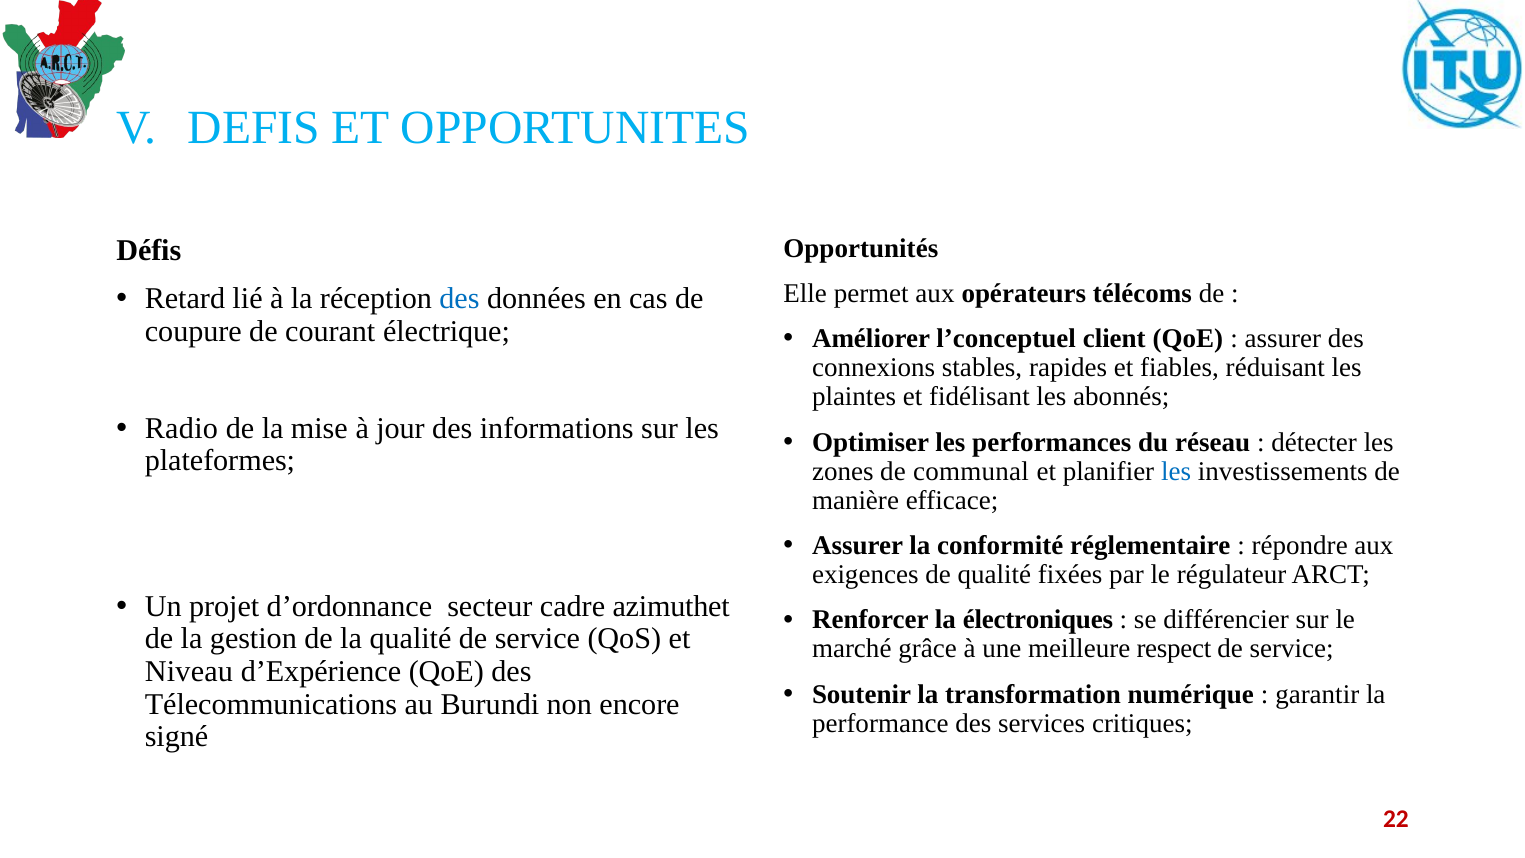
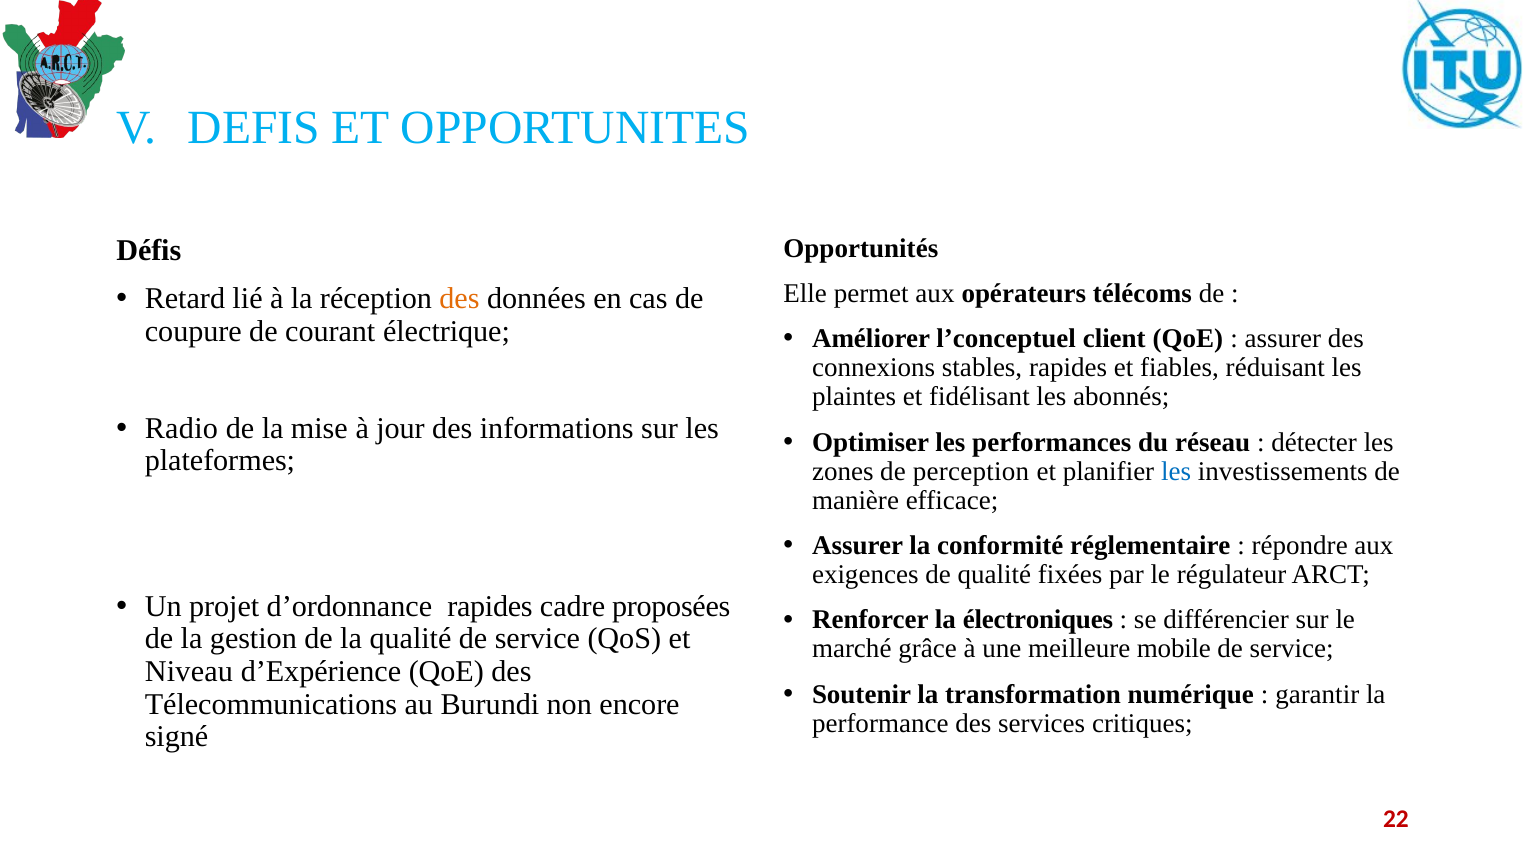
des at (459, 299) colour: blue -> orange
communal: communal -> perception
d’ordonnance secteur: secteur -> rapides
azimuthet: azimuthet -> proposées
respect: respect -> mobile
